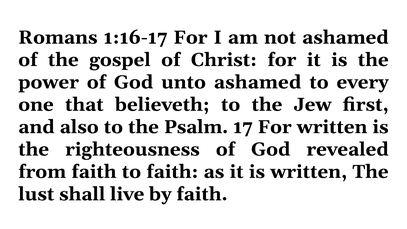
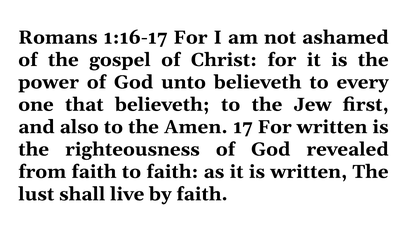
unto ashamed: ashamed -> believeth
Psalm: Psalm -> Amen
